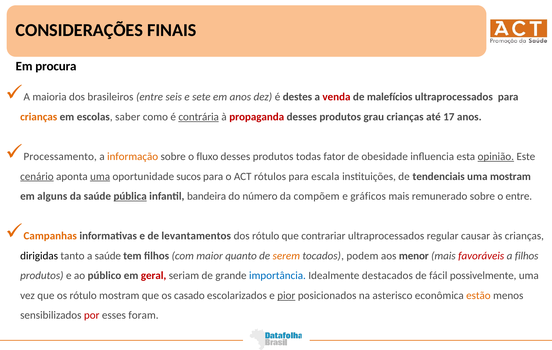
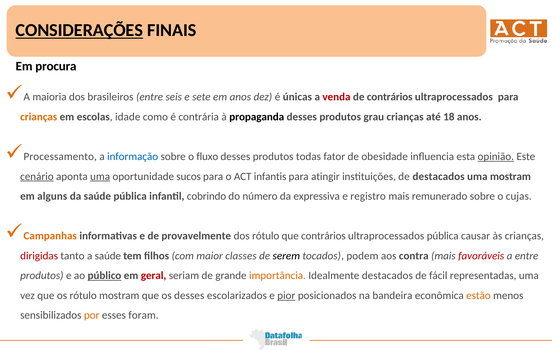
CONSIDERAÇÕES underline: none -> present
destes: destes -> únicas
de malefícios: malefícios -> contrários
saber: saber -> idade
contrária underline: present -> none
propaganda colour: red -> black
17: 17 -> 18
informação colour: orange -> blue
rótulos: rótulos -> infantis
escala: escala -> atingir
de tendenciais: tendenciais -> destacados
pública at (130, 197) underline: present -> none
bandeira: bandeira -> cobrindo
compõem: compõem -> expressiva
gráficos: gráficos -> registro
o entre: entre -> cujas
levantamentos: levantamentos -> provavelmente
que contrariar: contrariar -> contrários
ultraprocessados regular: regular -> pública
dirigidas colour: black -> red
quanto: quanto -> classes
serem colour: orange -> black
menor: menor -> contra
a filhos: filhos -> entre
público underline: none -> present
importância colour: blue -> orange
possivelmente: possivelmente -> representadas
os casado: casado -> desses
asterisco: asterisco -> bandeira
por colour: red -> orange
